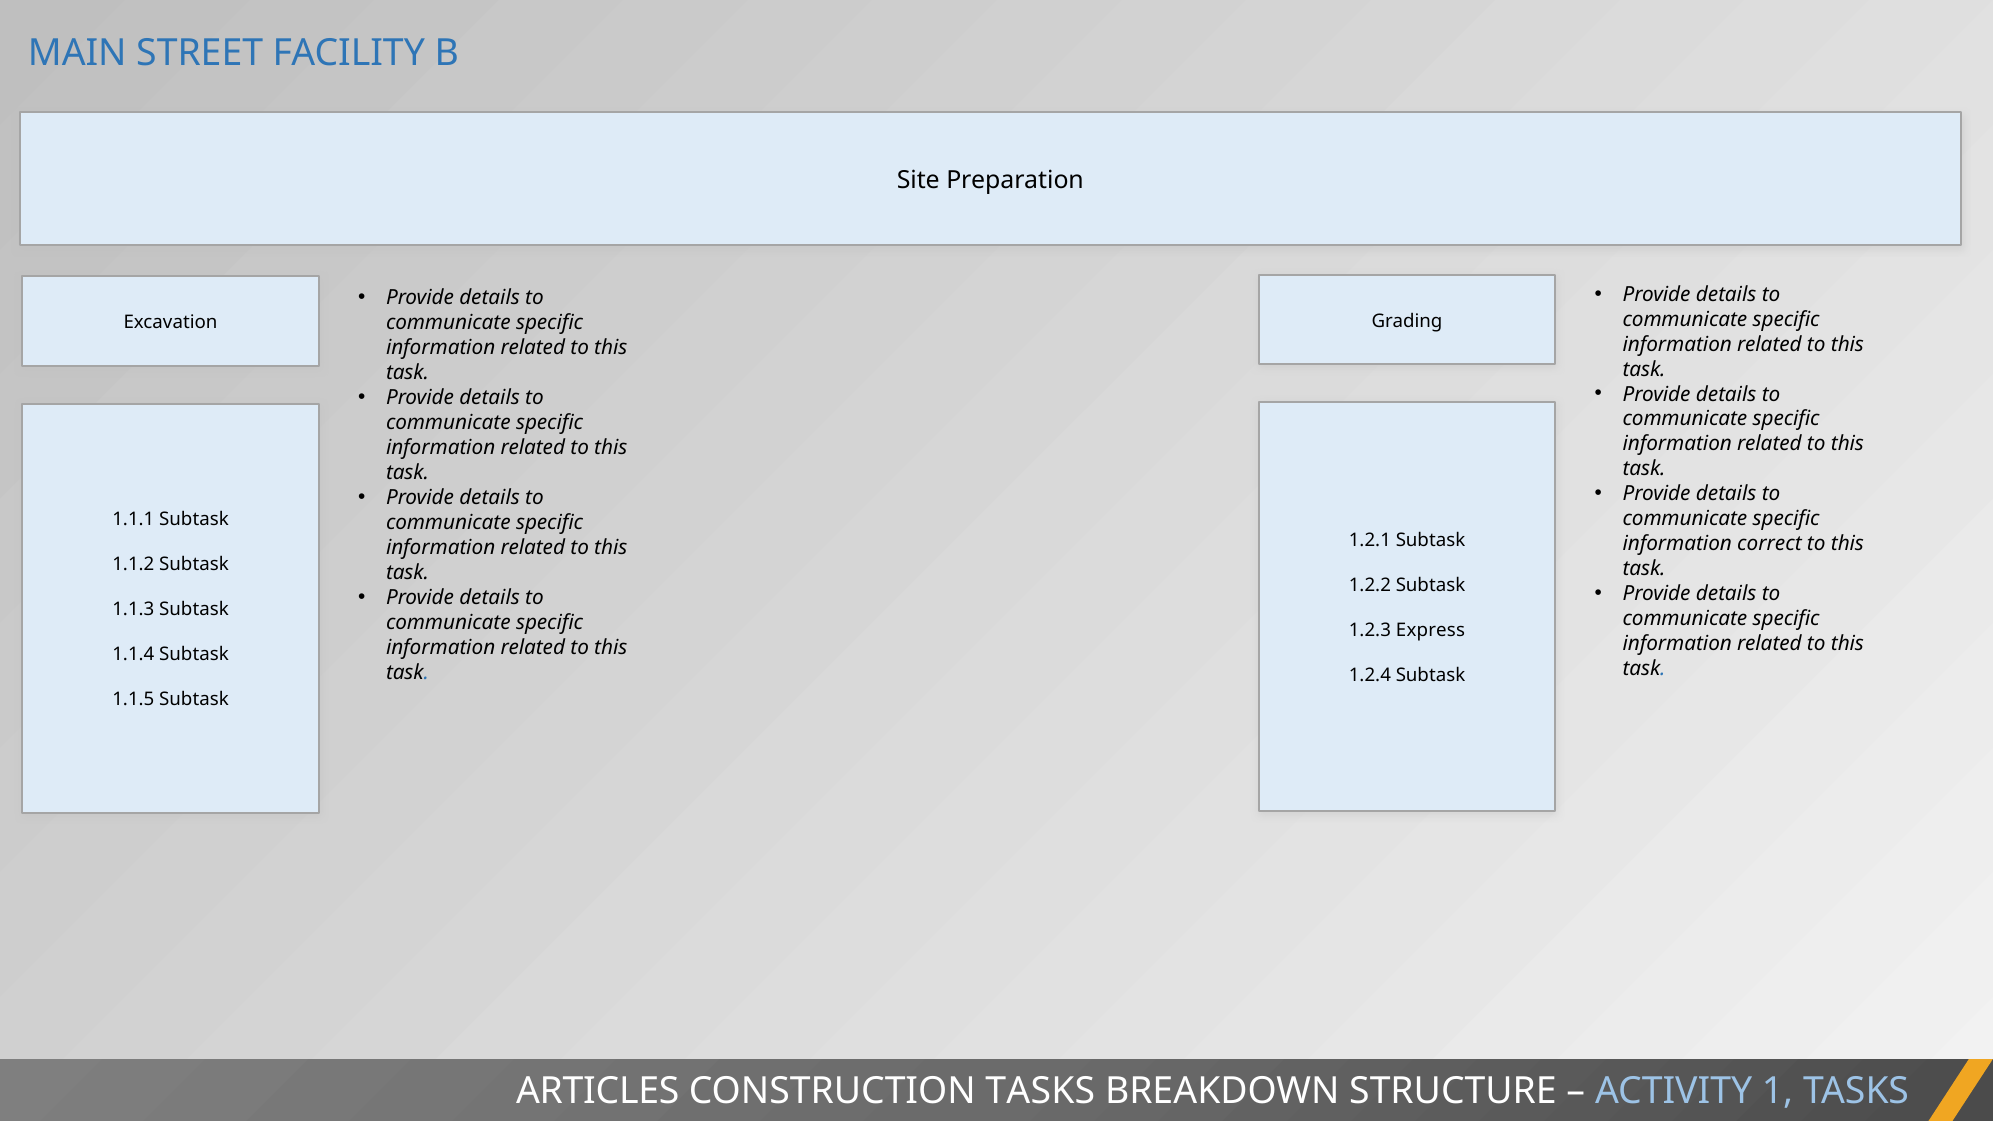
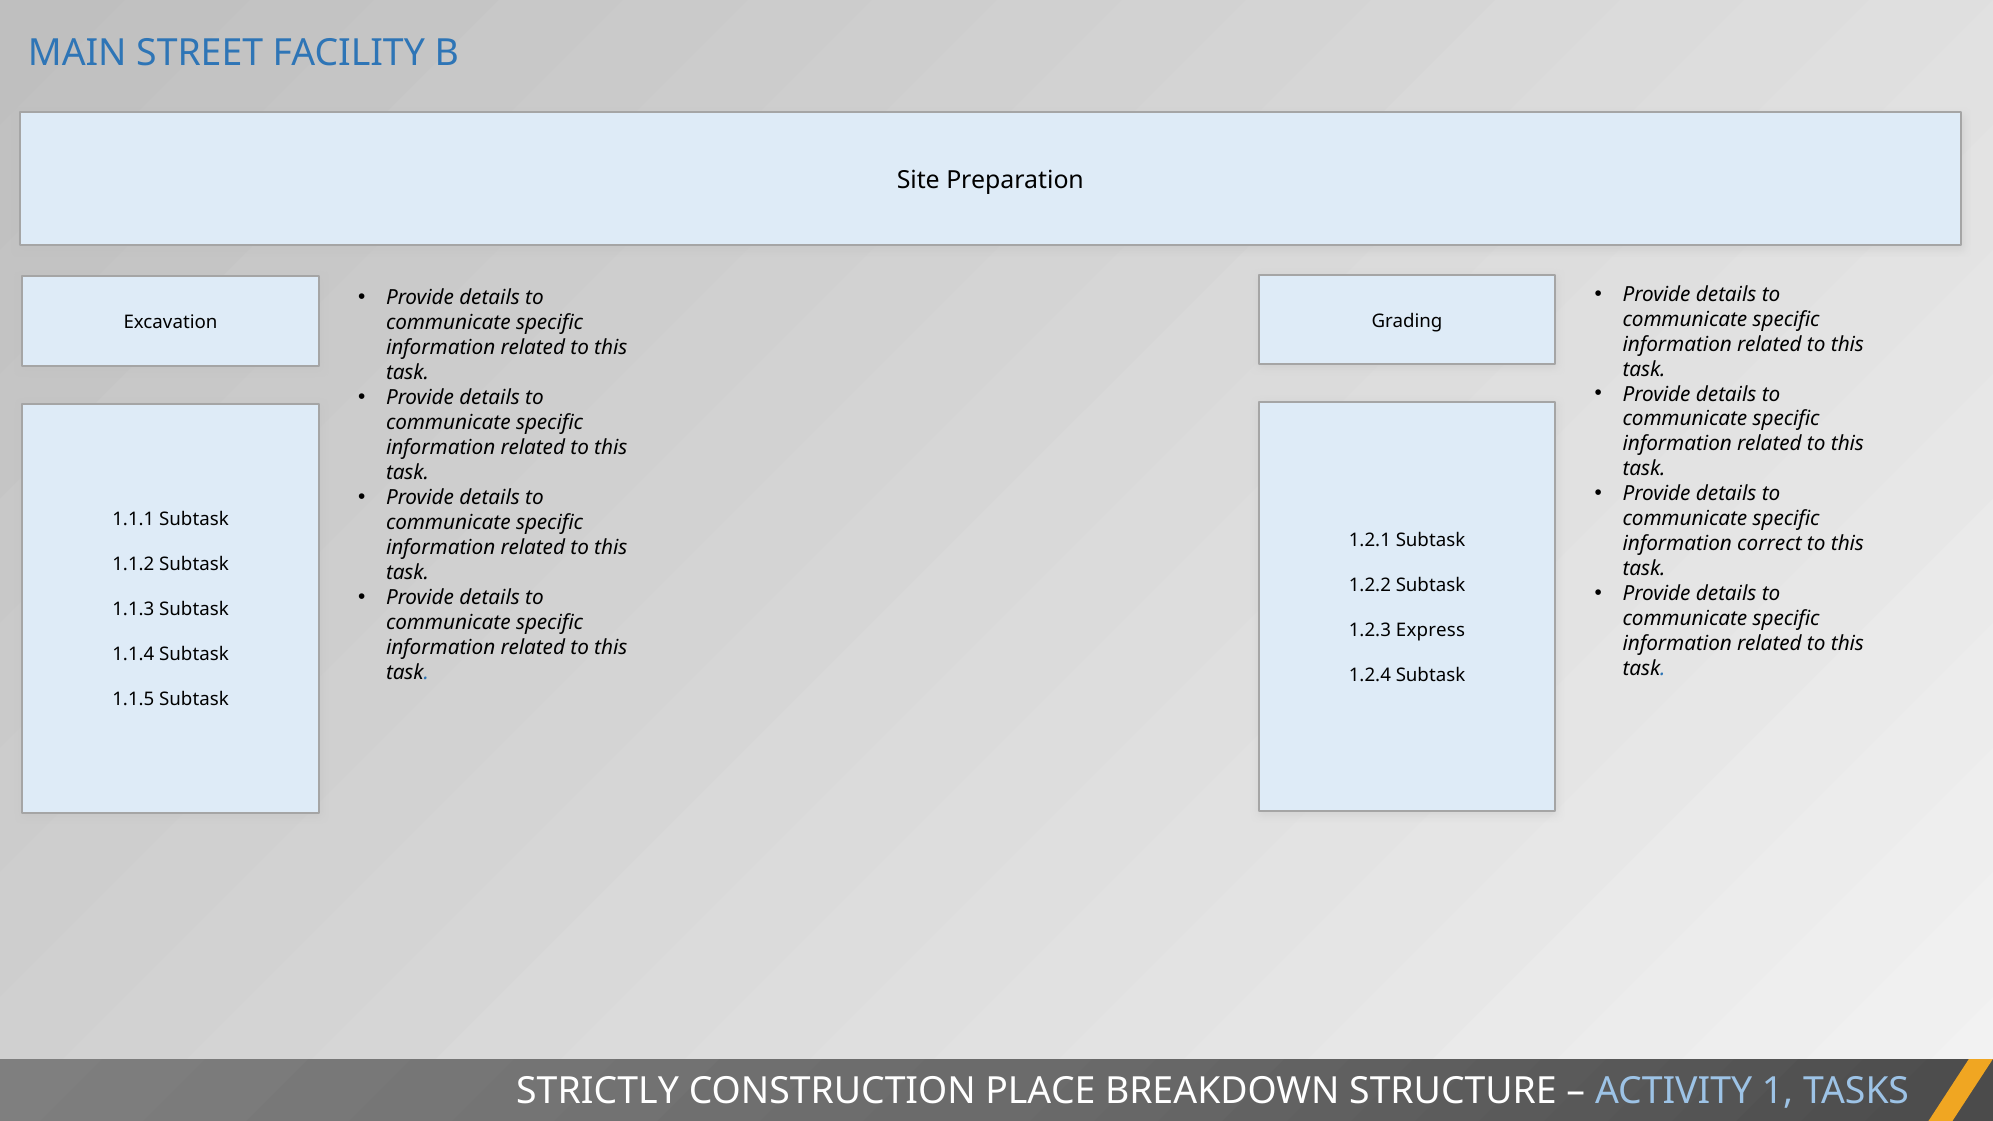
ARTICLES: ARTICLES -> STRICTLY
CONSTRUCTION TASKS: TASKS -> PLACE
